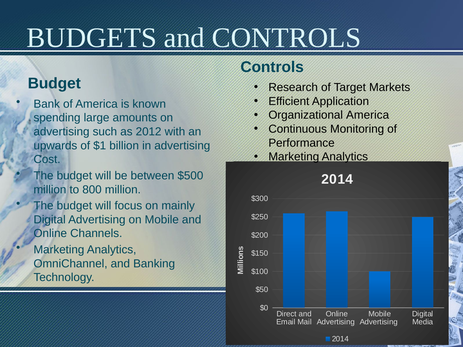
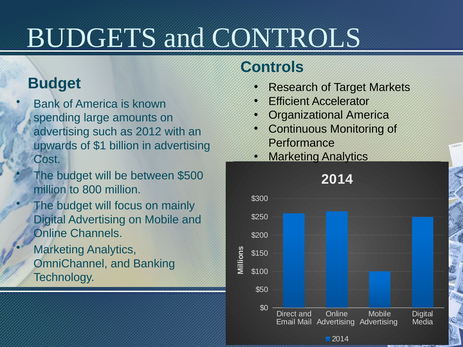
Application: Application -> Accelerator
